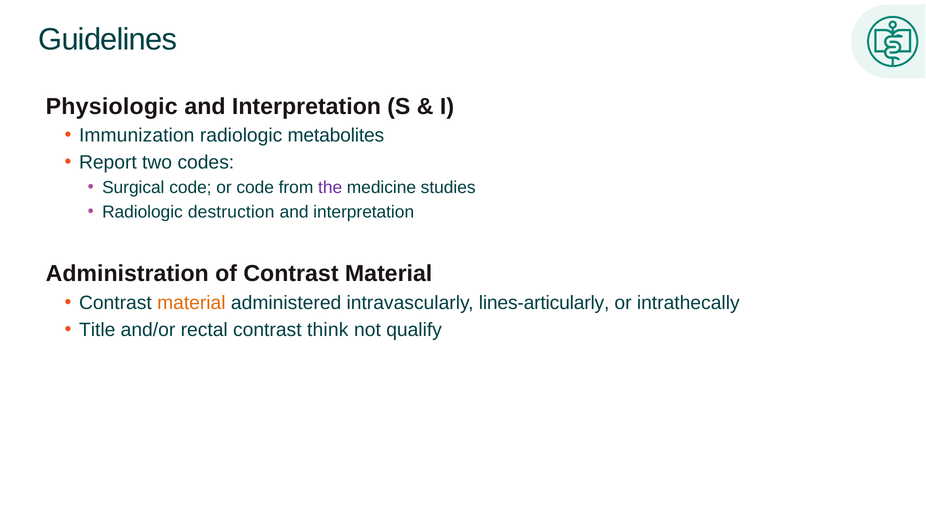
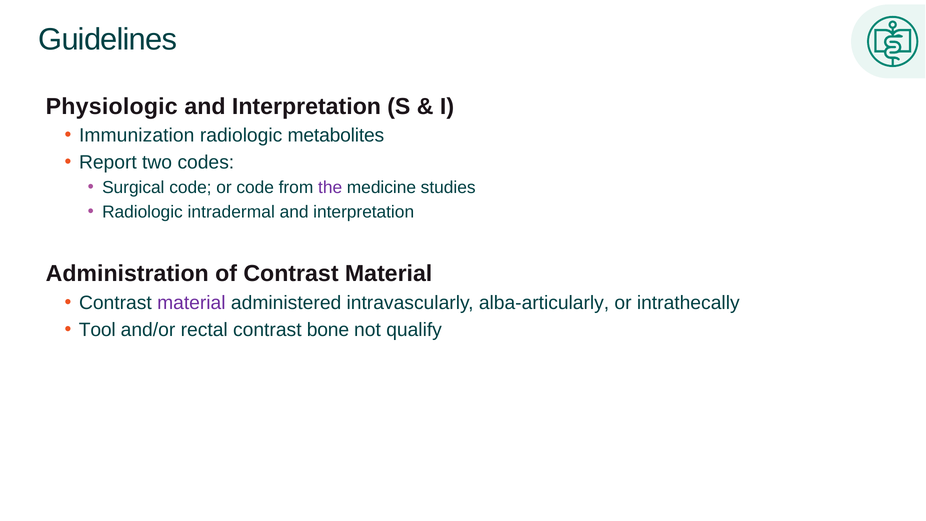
destruction: destruction -> intradermal
material at (191, 303) colour: orange -> purple
lines-articularly: lines-articularly -> alba-articularly
Title: Title -> Tool
think: think -> bone
